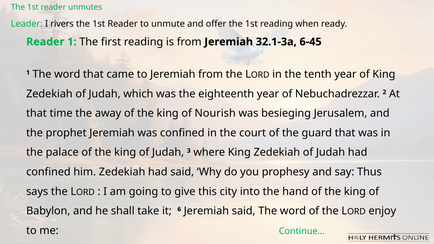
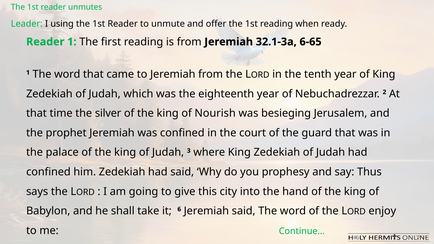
rivers: rivers -> using
6-45: 6-45 -> 6-65
away: away -> silver
